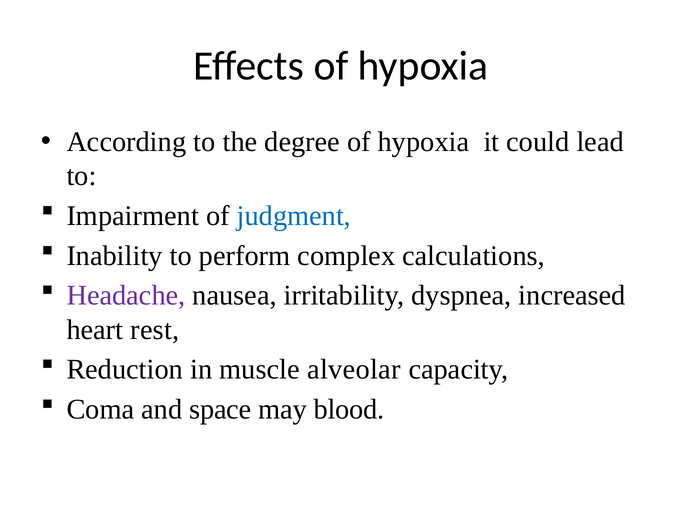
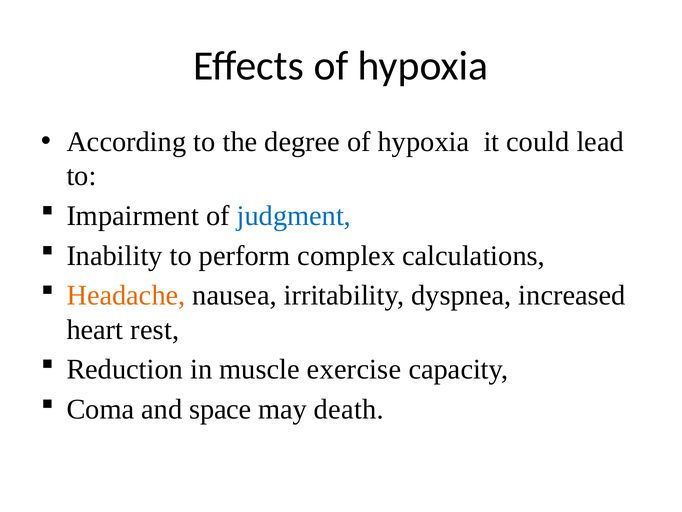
Headache colour: purple -> orange
alveolar: alveolar -> exercise
blood: blood -> death
